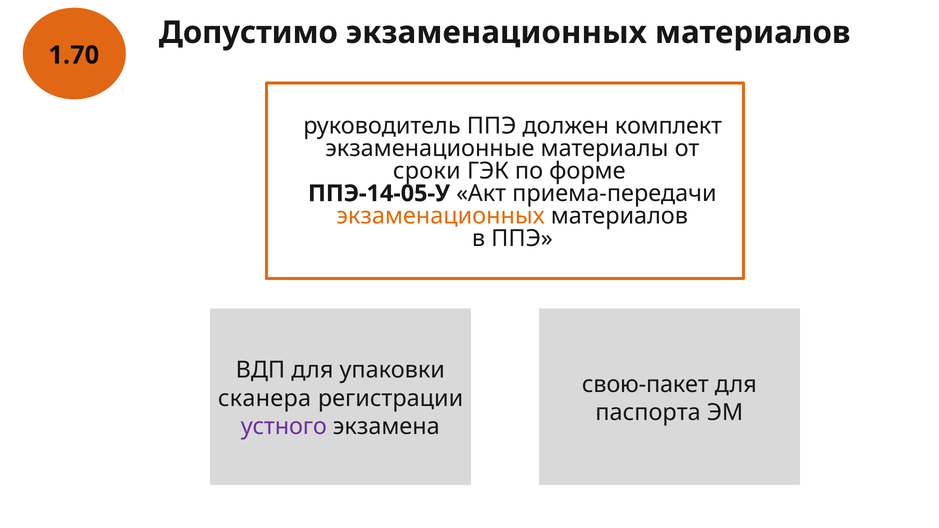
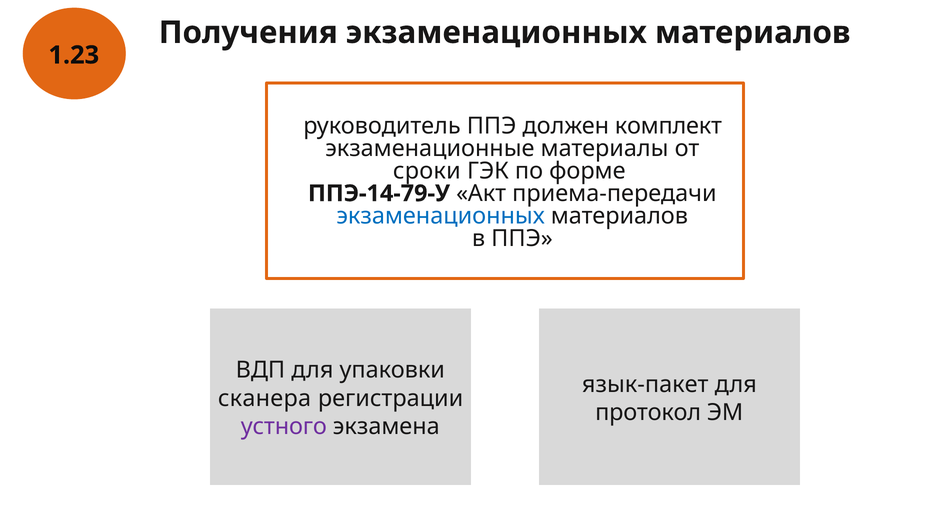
Допустимо: Допустимо -> Получения
1.70: 1.70 -> 1.23
ППЭ-14-05-У: ППЭ-14-05-У -> ППЭ-14-79-У
экзаменационных at (441, 216) colour: orange -> blue
свою-пакет: свою-пакет -> язык-пакет
паспорта: паспорта -> протокол
